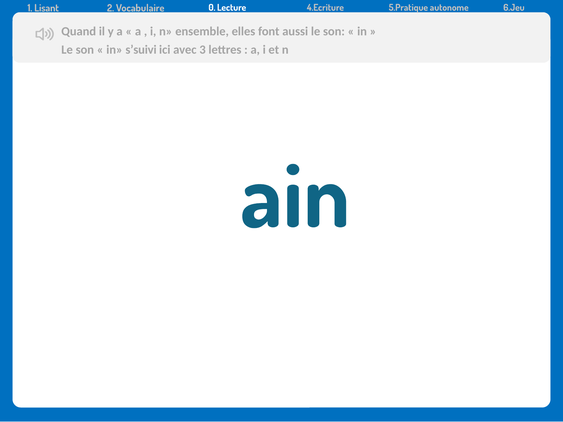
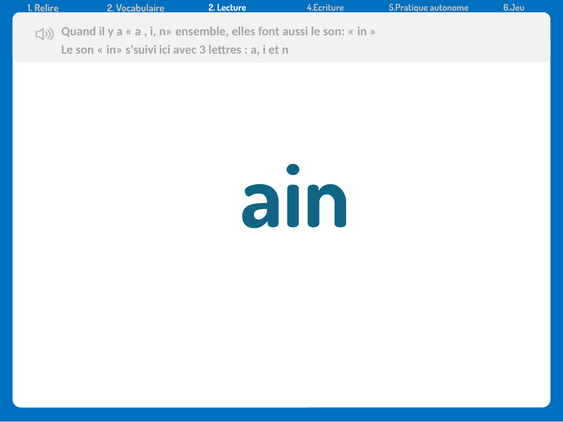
Lisant: Lisant -> Relire
Vocabulaire 0: 0 -> 2
